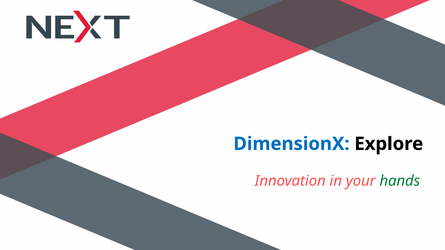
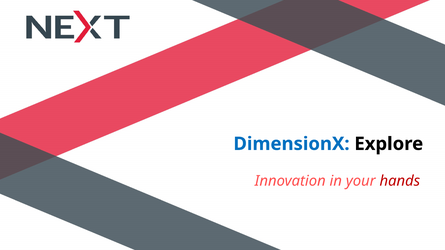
hands colour: green -> red
